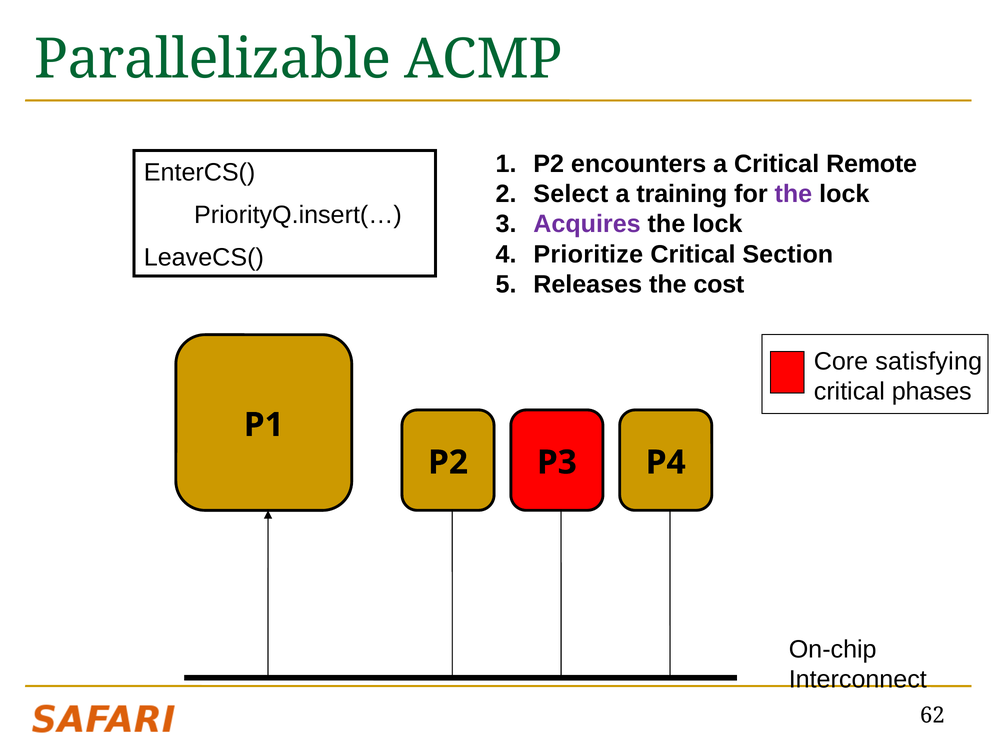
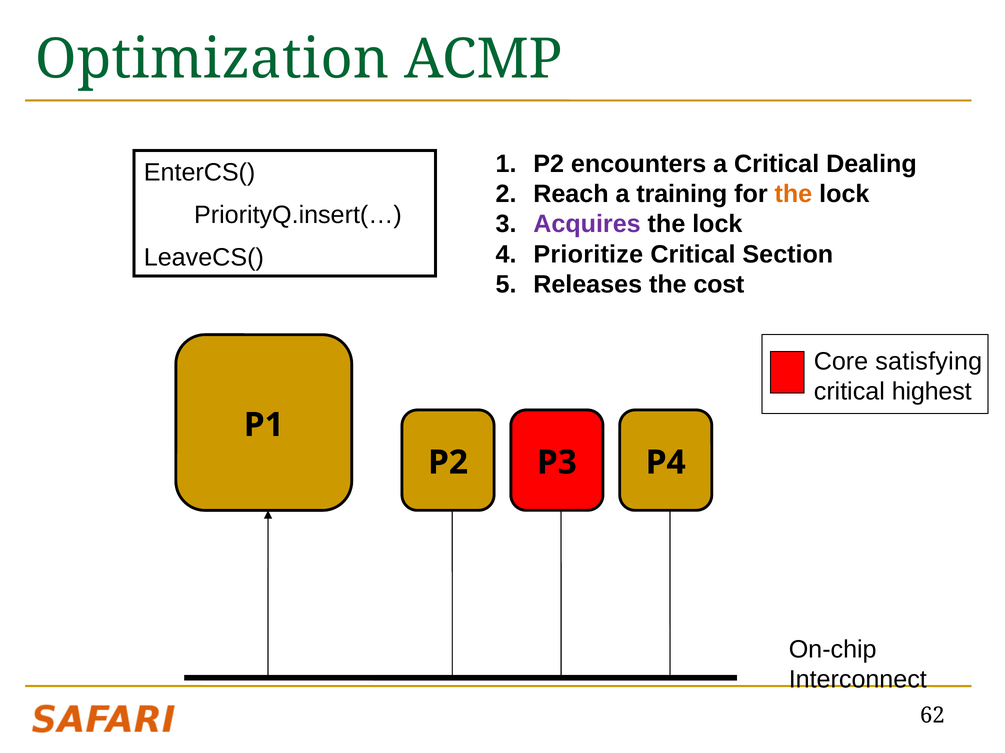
Parallelizable: Parallelizable -> Optimization
Remote: Remote -> Dealing
Select: Select -> Reach
the at (793, 194) colour: purple -> orange
phases: phases -> highest
